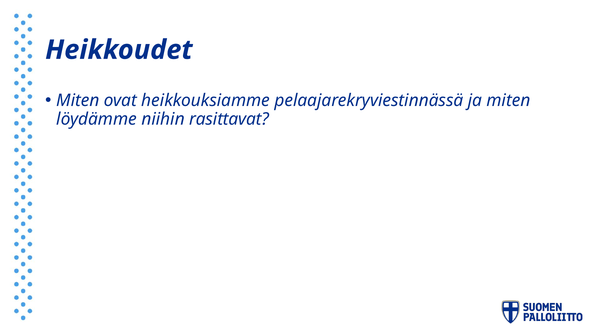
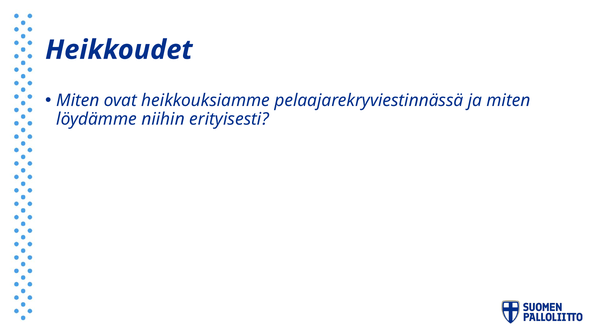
rasittavat: rasittavat -> erityisesti
